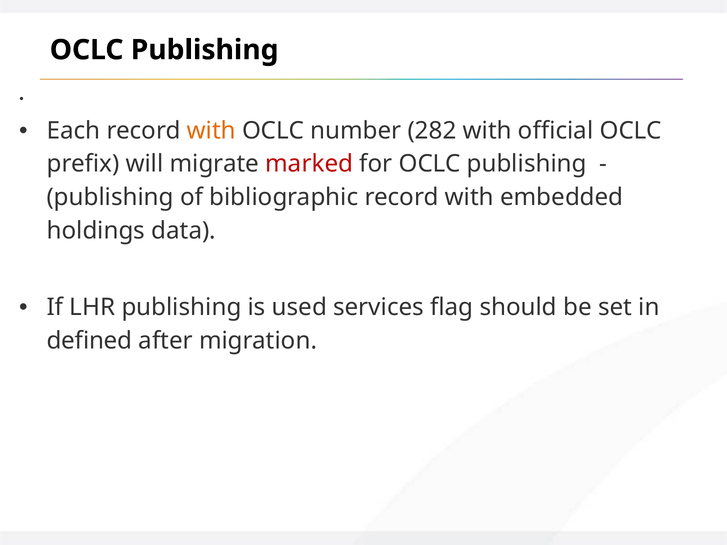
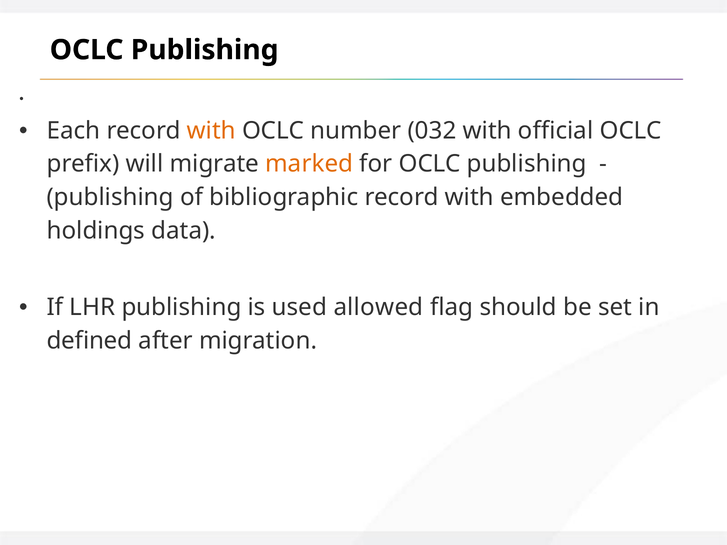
282: 282 -> 032
marked colour: red -> orange
services: services -> allowed
